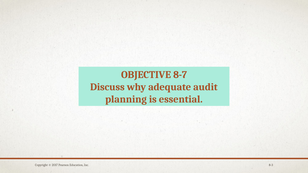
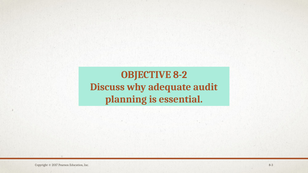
8-7: 8-7 -> 8-2
